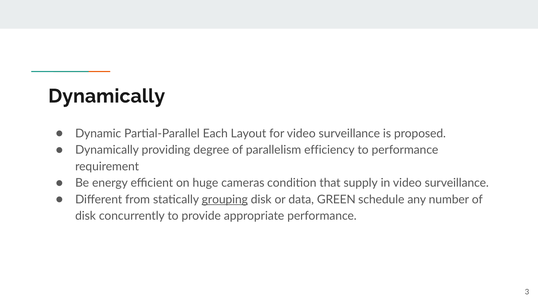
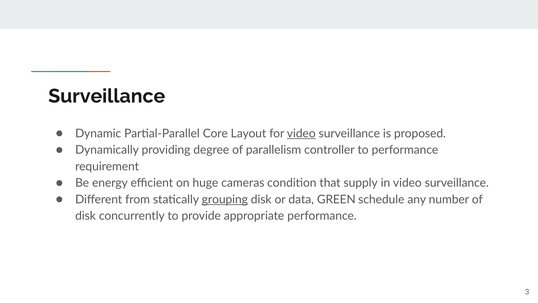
Dynamically at (107, 96): Dynamically -> Surveillance
Each: Each -> Core
video at (301, 133) underline: none -> present
efficiency: efficiency -> controller
